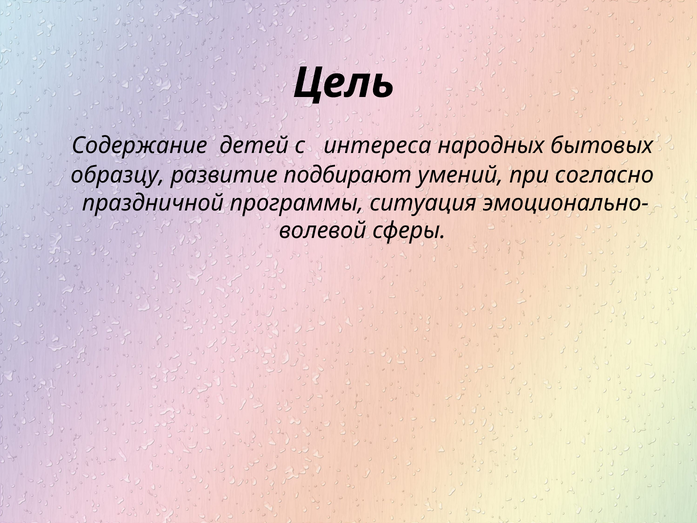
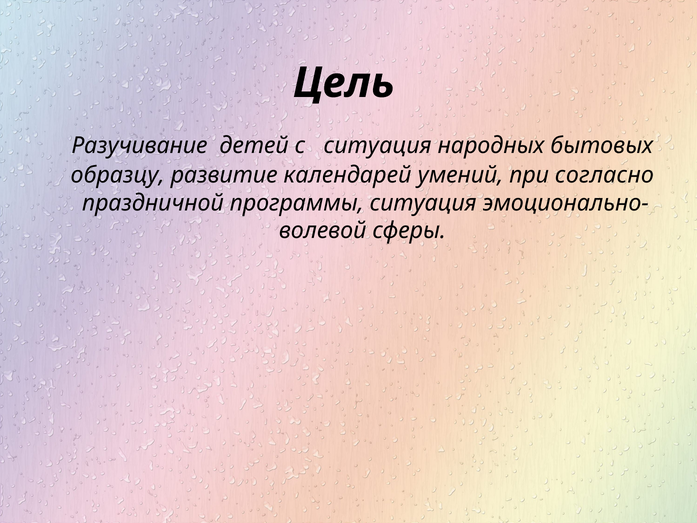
Содержание: Содержание -> Разучивание
с интереса: интереса -> ситуация
подбирают: подбирают -> календарей
